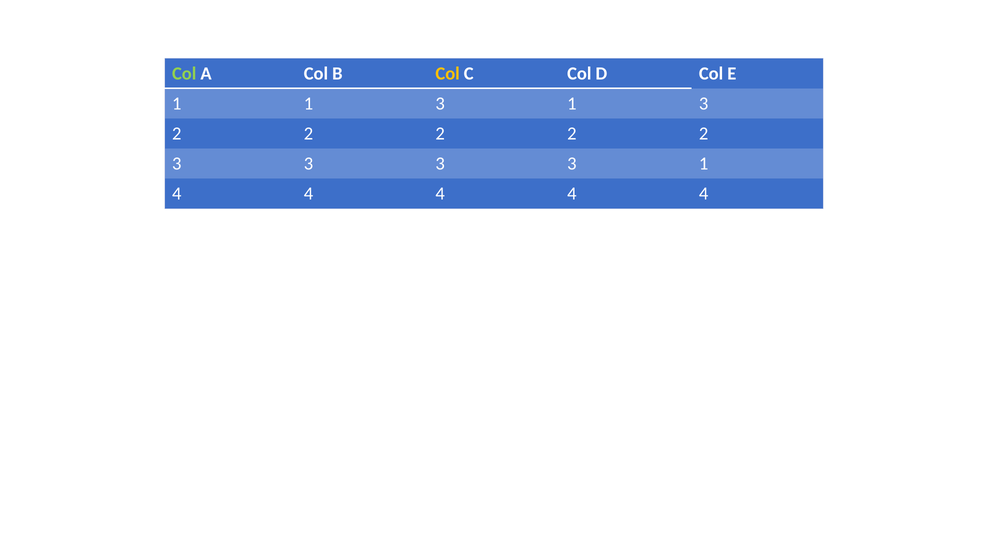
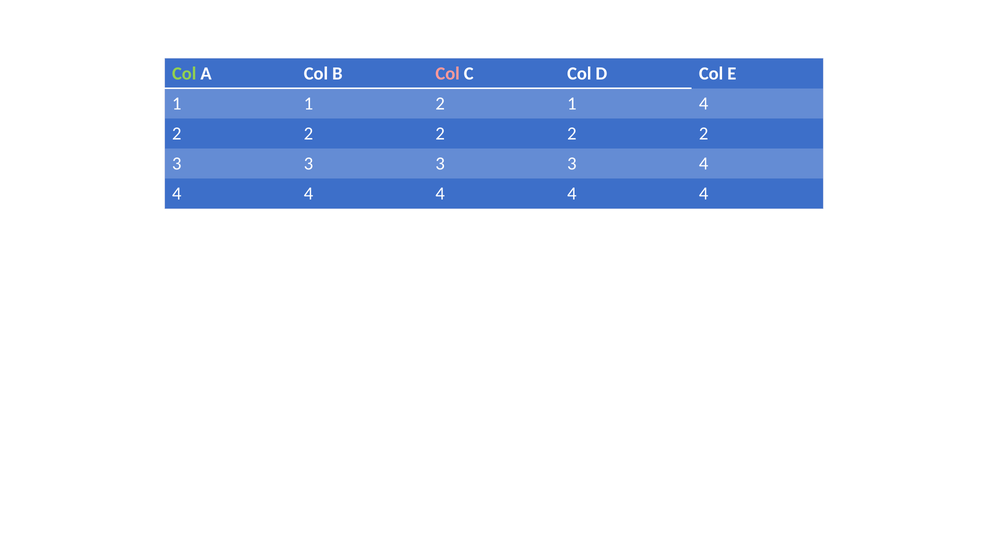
Col at (448, 74) colour: yellow -> pink
1 1 3: 3 -> 2
3 at (704, 104): 3 -> 4
3 3 1: 1 -> 4
